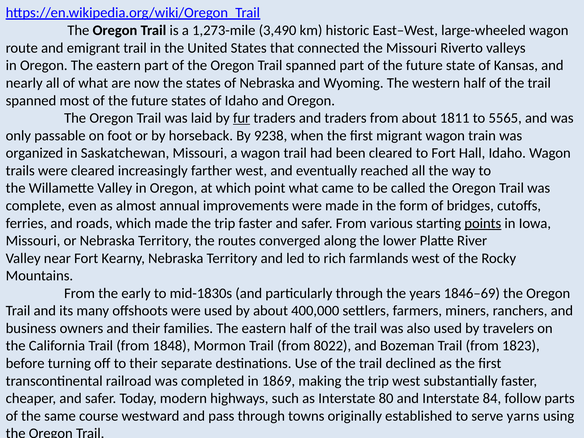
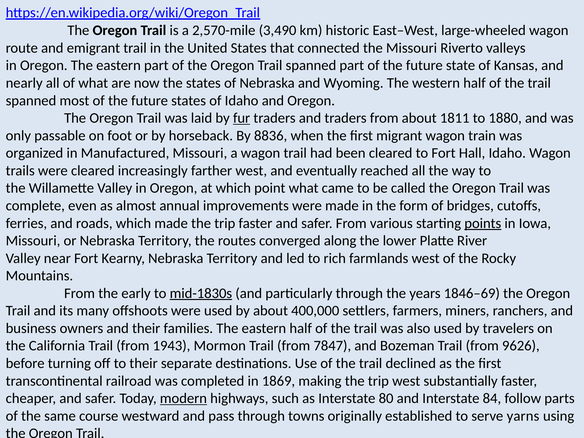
1,273-mile: 1,273-mile -> 2,570-mile
5565: 5565 -> 1880
9238: 9238 -> 8836
Saskatchewan: Saskatchewan -> Manufactured
mid-1830s underline: none -> present
1848: 1848 -> 1943
8022: 8022 -> 7847
1823: 1823 -> 9626
modern underline: none -> present
